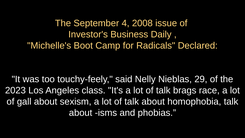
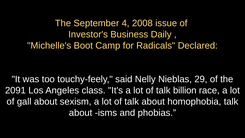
2023: 2023 -> 2091
brags: brags -> billion
